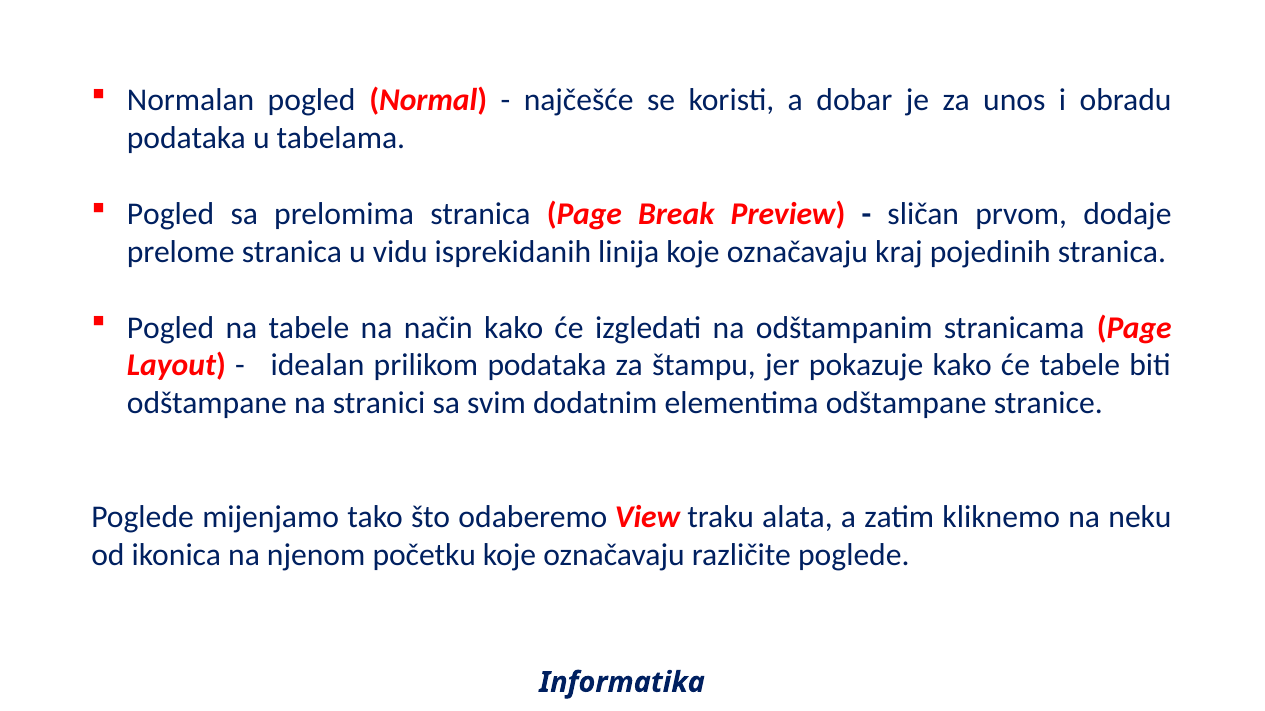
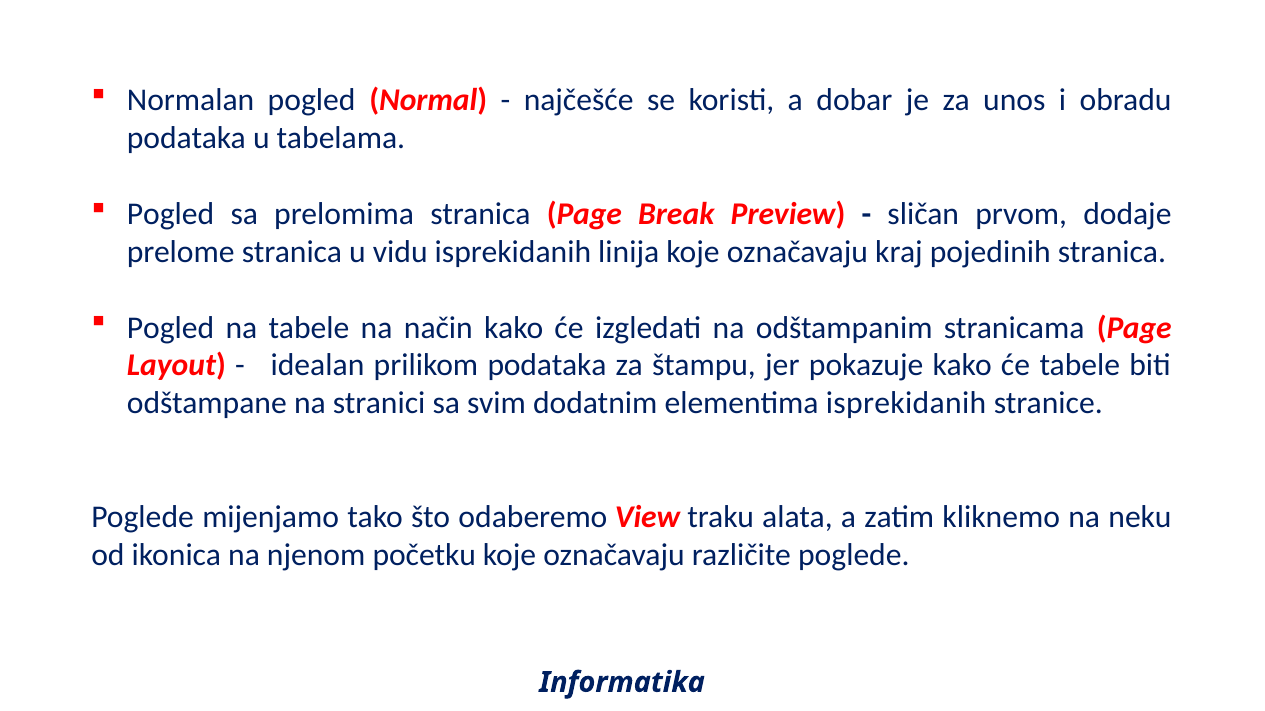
elementima odštampane: odštampane -> isprekidanih
